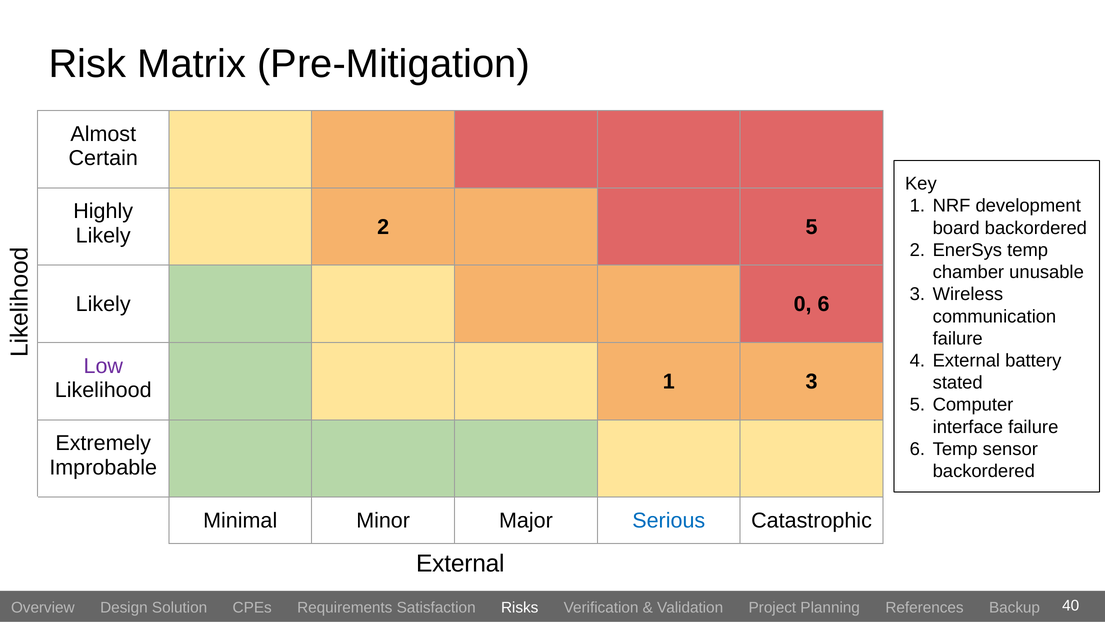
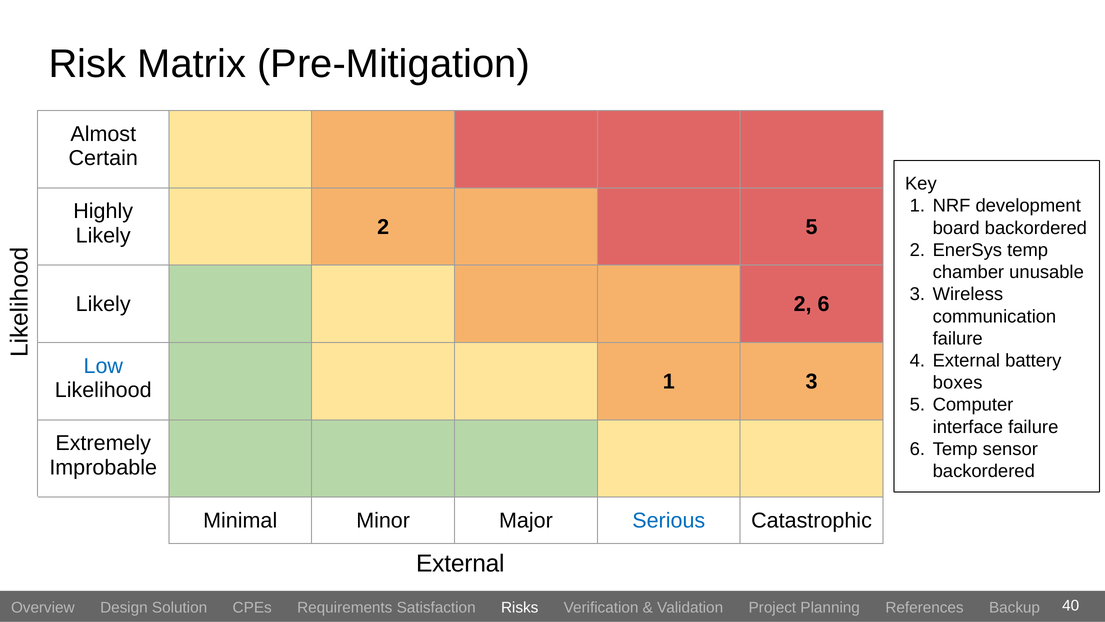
0 at (803, 304): 0 -> 2
Low colour: purple -> blue
stated: stated -> boxes
